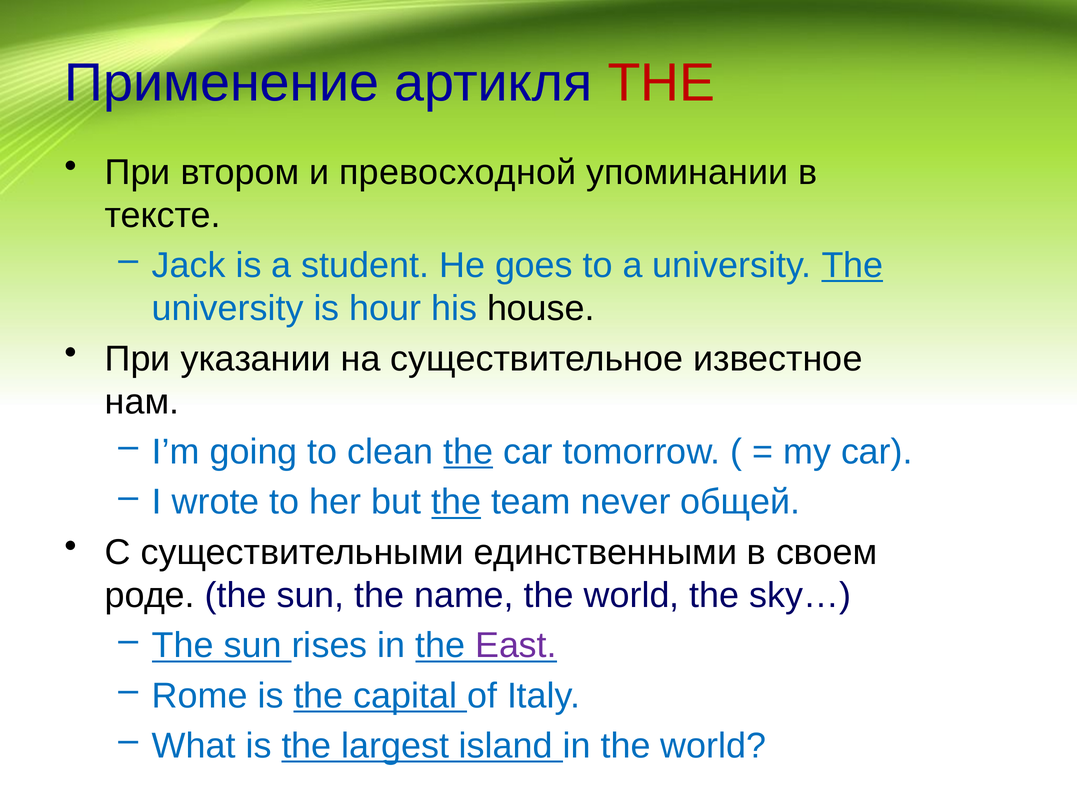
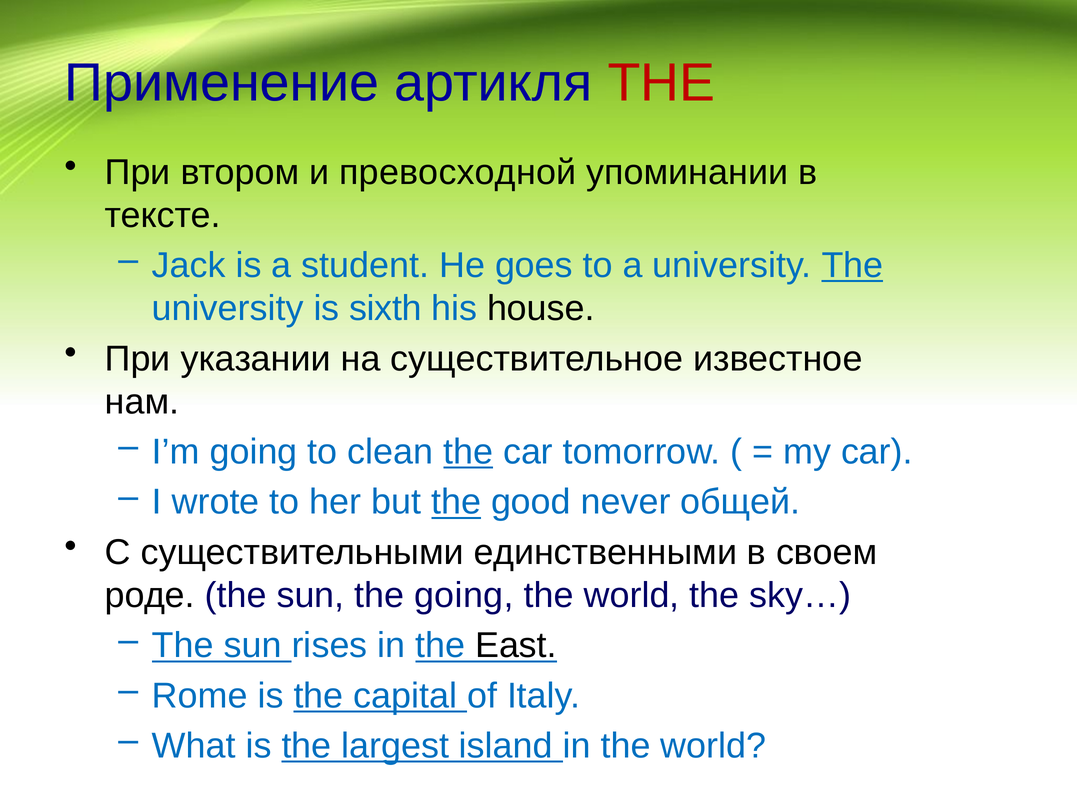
hour: hour -> sixth
team: team -> good
the name: name -> going
East colour: purple -> black
